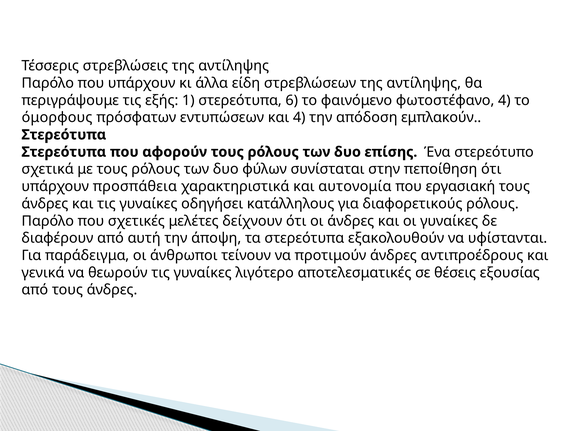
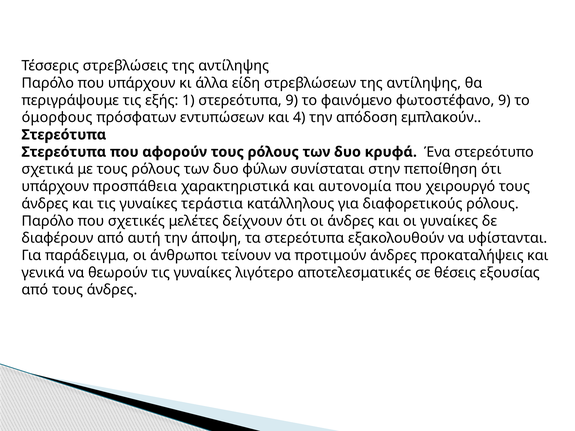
στερεότυπα 6: 6 -> 9
φωτοστέφανο 4: 4 -> 9
επίσης: επίσης -> κρυφά
εργασιακή: εργασιακή -> χειρουργό
οδηγήσει: οδηγήσει -> τεράστια
αντιπροέδρους: αντιπροέδρους -> προκαταλήψεις
